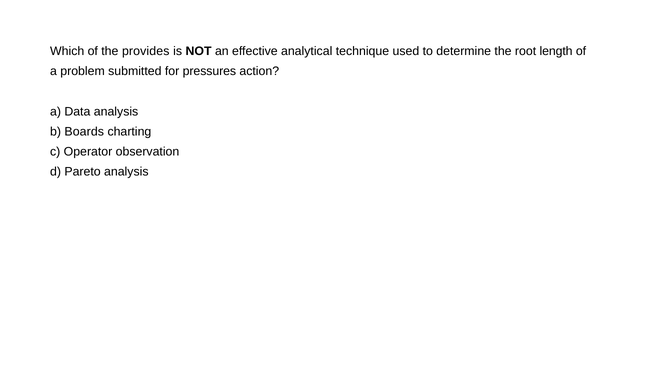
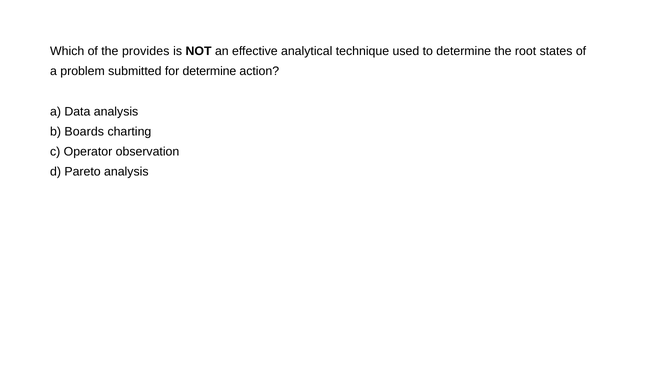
length: length -> states
for pressures: pressures -> determine
